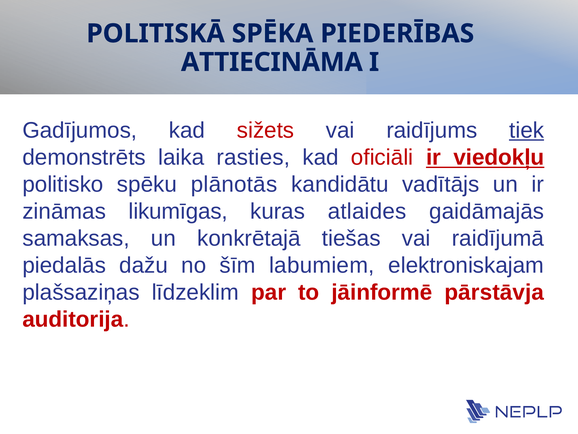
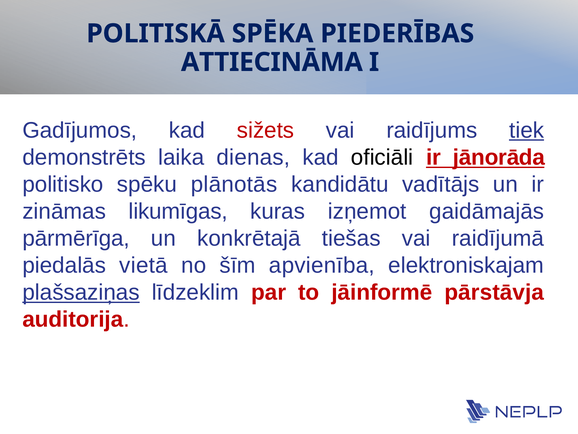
rasties: rasties -> dienas
oficiāli colour: red -> black
viedokļu: viedokļu -> jānorāda
atlaides: atlaides -> izņemot
samaksas: samaksas -> pārmērīga
dažu: dažu -> vietā
labumiem: labumiem -> apvienība
plašsaziņas underline: none -> present
